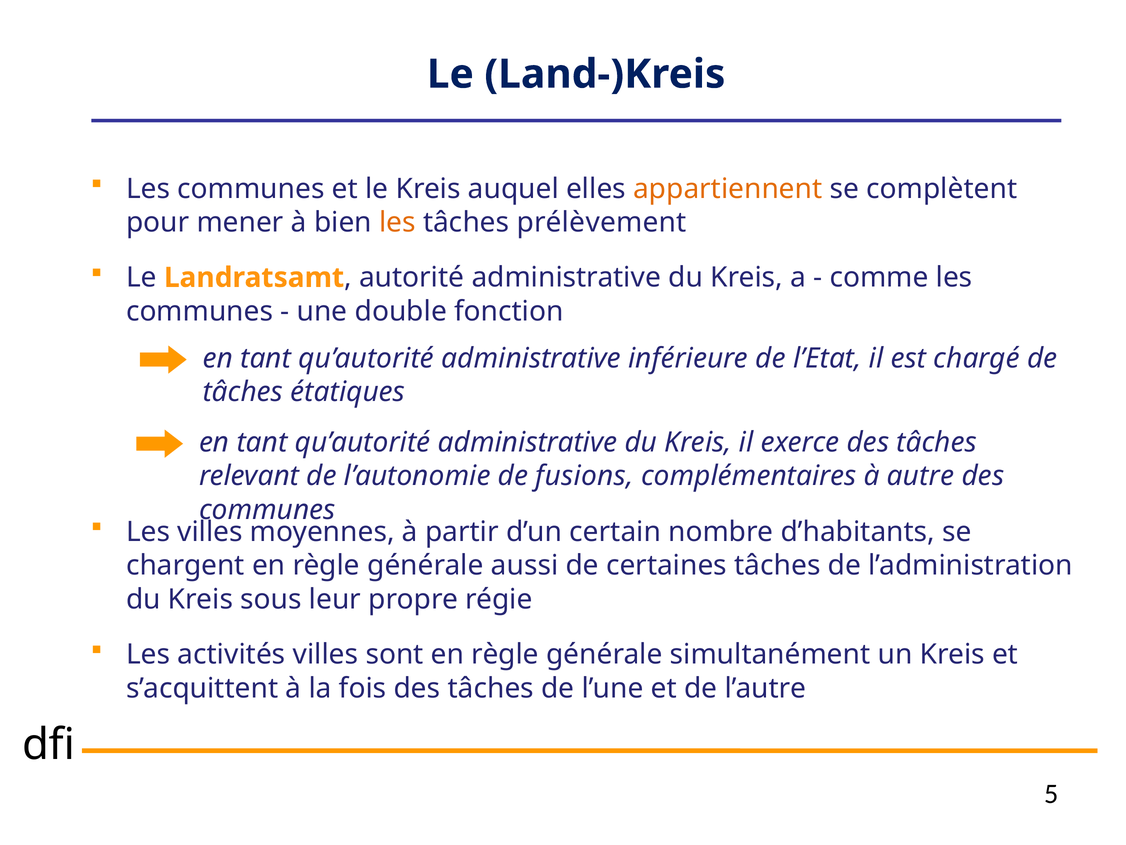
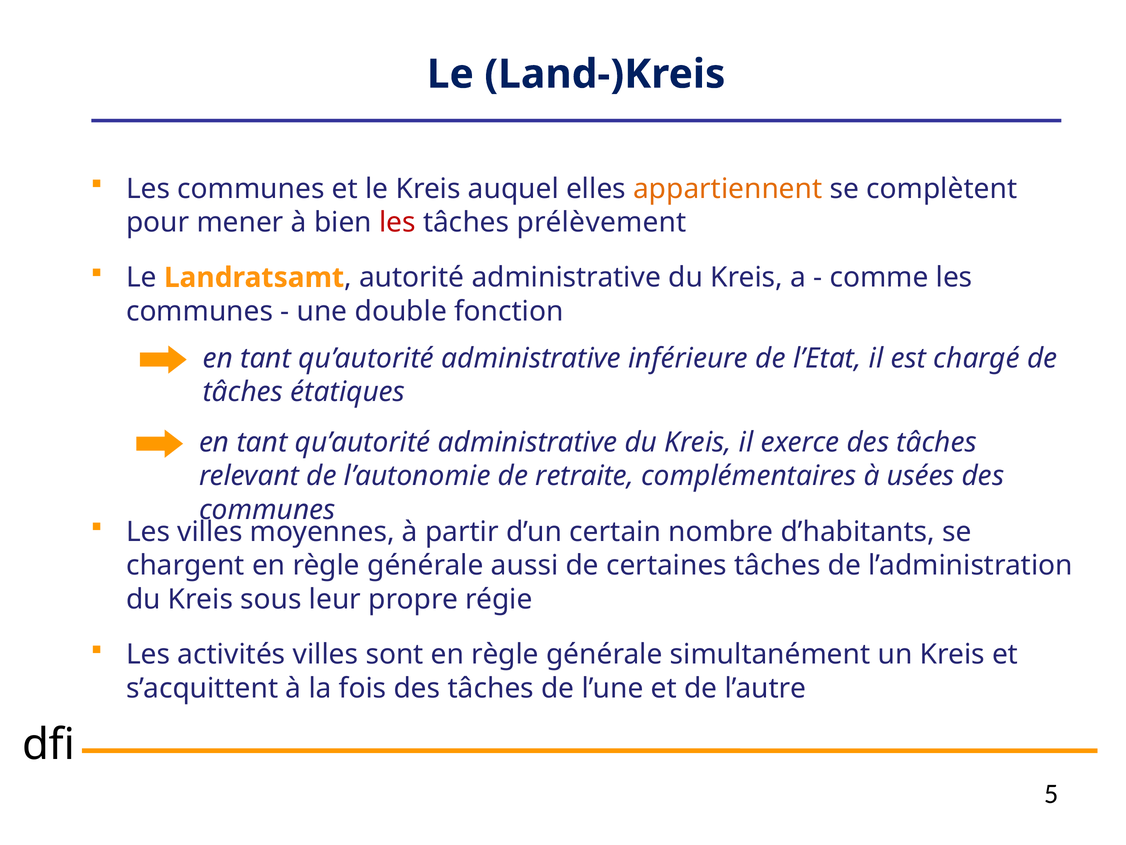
les at (398, 222) colour: orange -> red
fusions: fusions -> retraite
autre: autre -> usées
